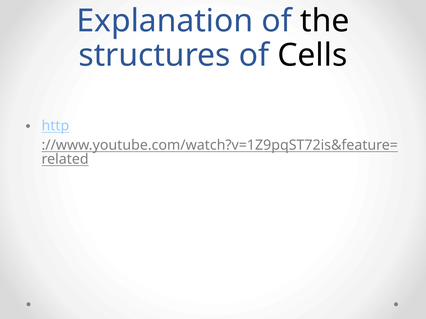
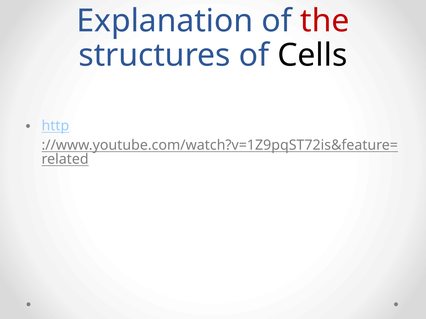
the colour: black -> red
